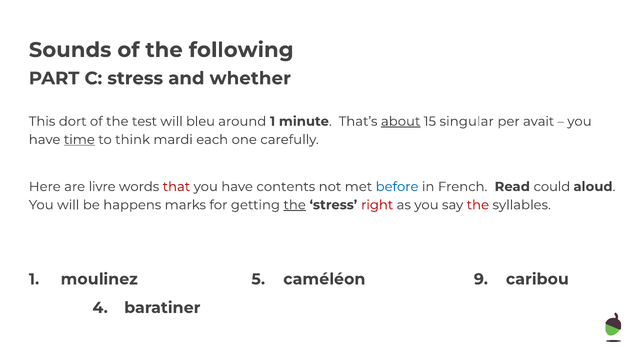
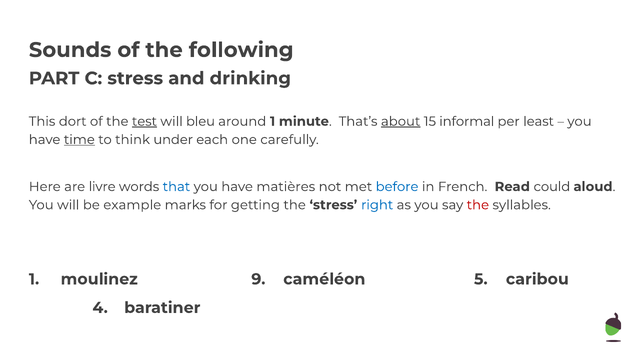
whether: whether -> drinking
test underline: none -> present
singular: singular -> informal
avait: avait -> least
mardi: mardi -> under
that colour: red -> blue
contents: contents -> matières
happens: happens -> example
the at (295, 205) underline: present -> none
right colour: red -> blue
5: 5 -> 9
9: 9 -> 5
